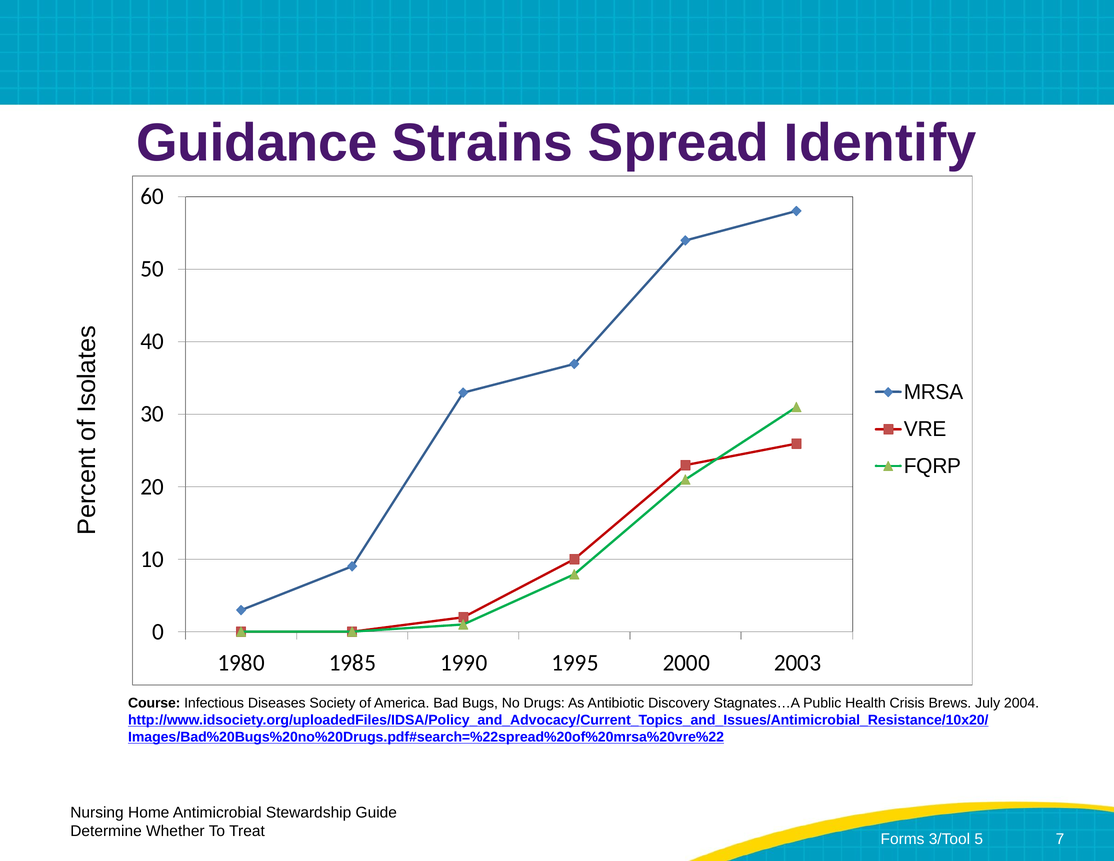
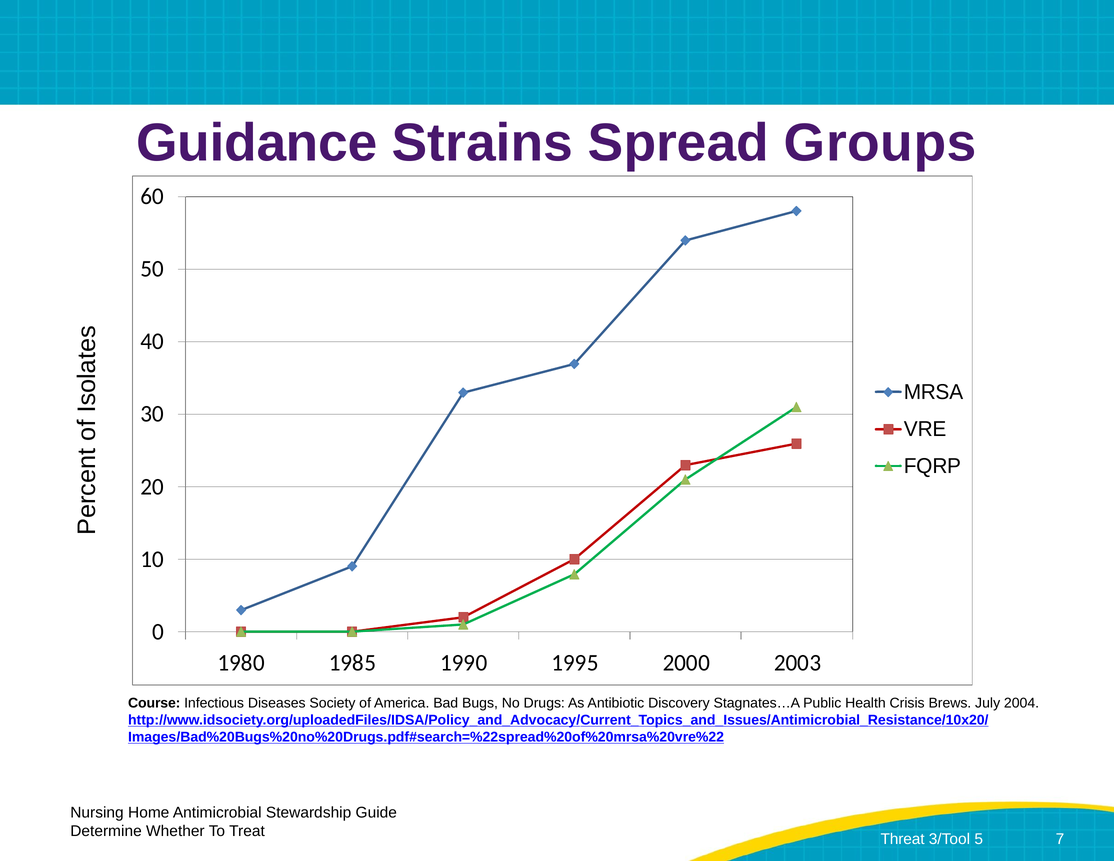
Identify: Identify -> Groups
Forms: Forms -> Threat
